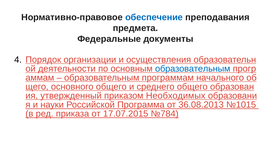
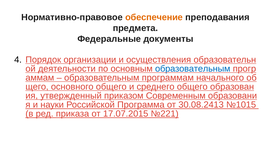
обеспечение colour: blue -> orange
Необходимых: Необходимых -> Современным
36.08.2013: 36.08.2013 -> 30.08.2413
№784: №784 -> №221
